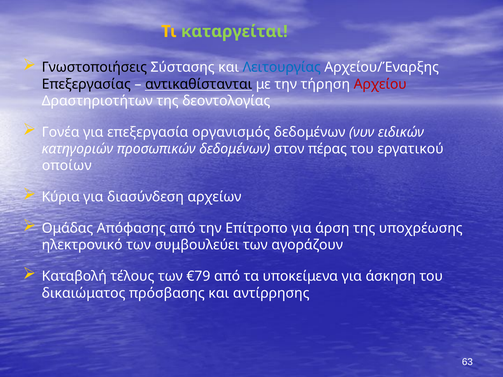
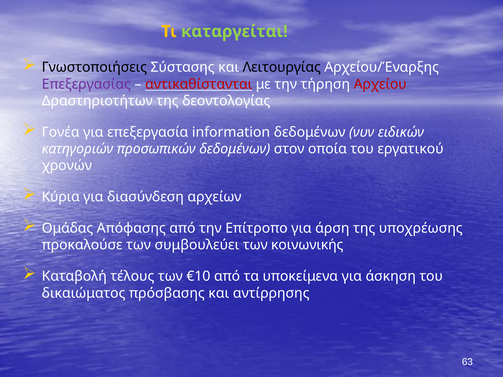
Λειτουργίας colour: blue -> black
Επεξεργασίας colour: black -> purple
αντικαθίστανται colour: black -> red
οργανισμός: οργανισμός -> information
πέρας: πέρας -> οποία
οποίων: οποίων -> χρονών
ηλεκτρονικό: ηλεκτρονικό -> προκαλούσε
αγοράζουν: αγοράζουν -> κοινωνικής
€79: €79 -> €10
